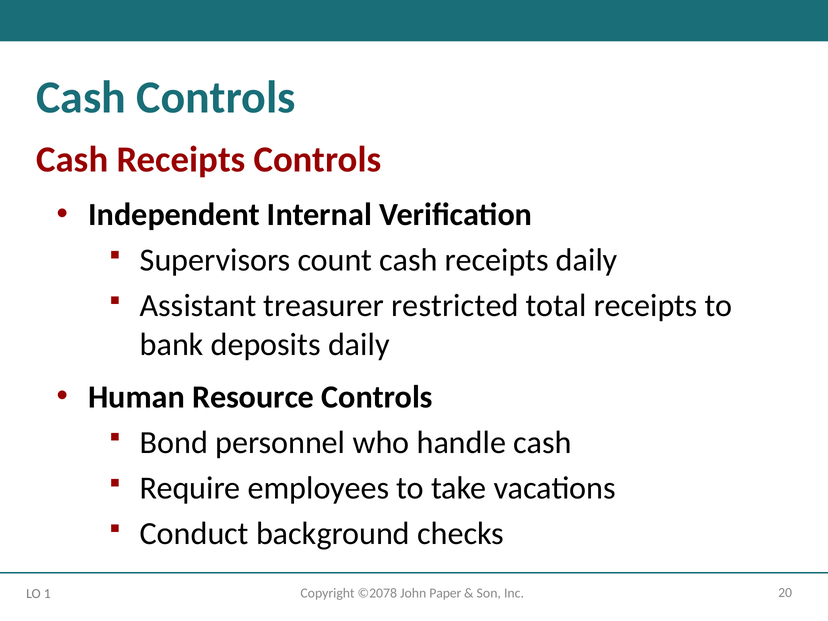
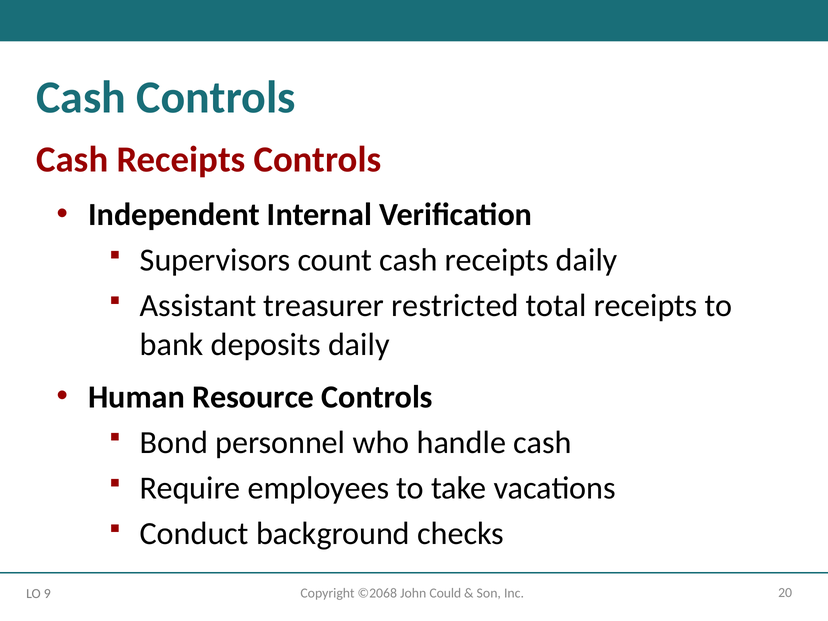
©2078: ©2078 -> ©2068
Paper: Paper -> Could
1: 1 -> 9
